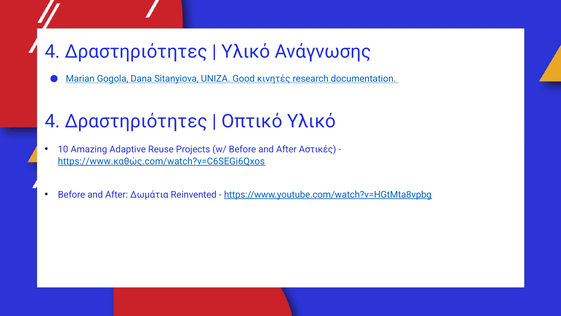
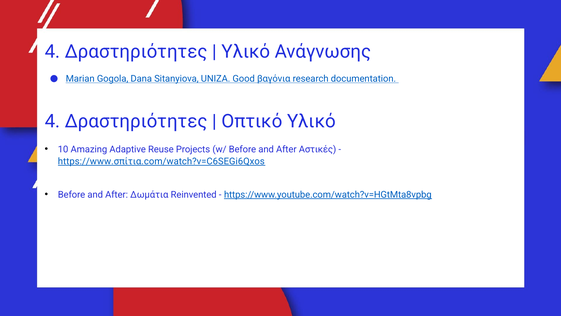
κινητές: κινητές -> βαγόνια
https://www.καθώς.com/watch?v=C6SEGi6Qxos: https://www.καθώς.com/watch?v=C6SEGi6Qxos -> https://www.σπίτια.com/watch?v=C6SEGi6Qxos
